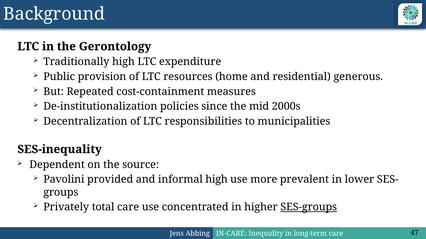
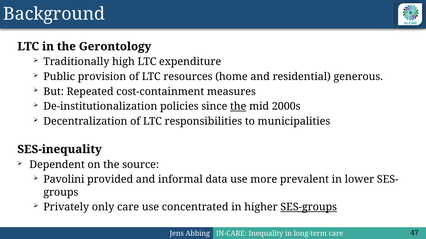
the at (238, 107) underline: none -> present
informal high: high -> data
total: total -> only
